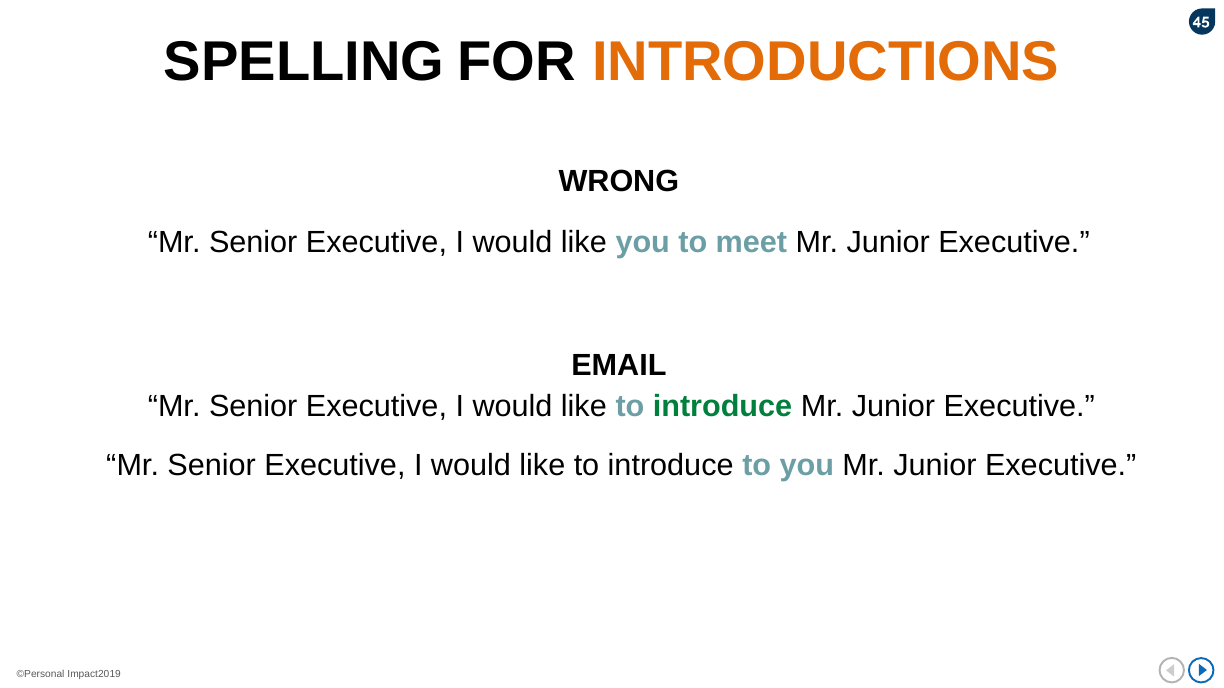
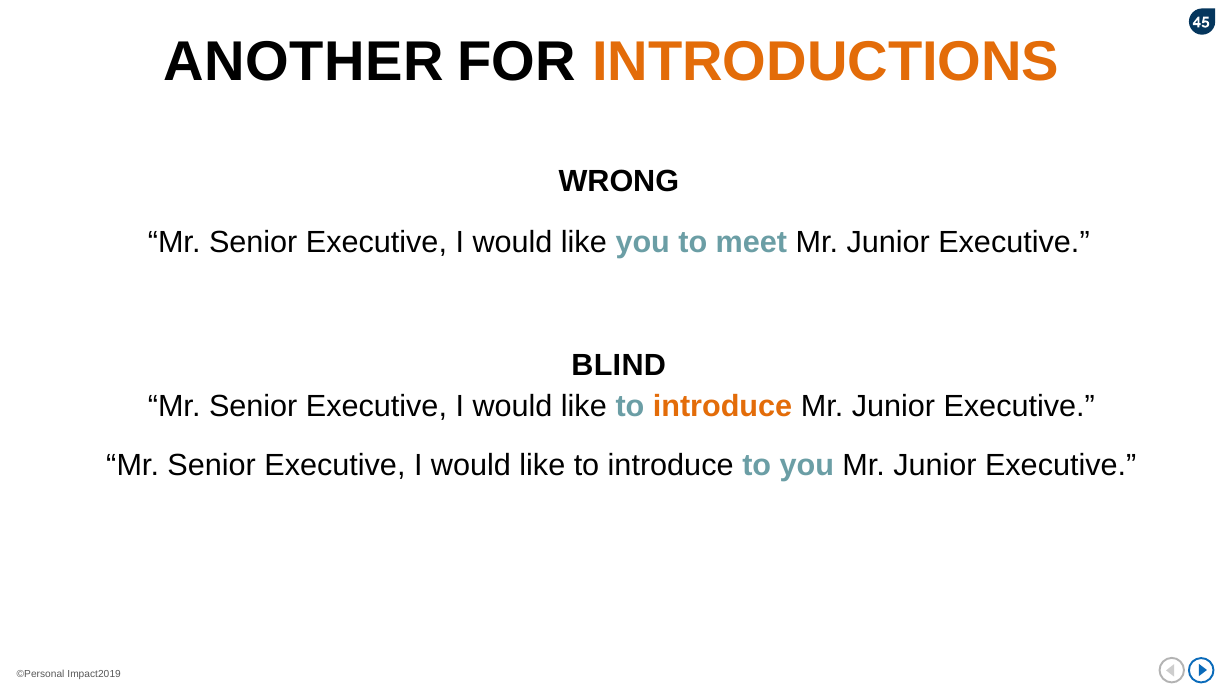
SPELLING: SPELLING -> ANOTHER
EMAIL: EMAIL -> BLIND
introduce at (723, 407) colour: green -> orange
